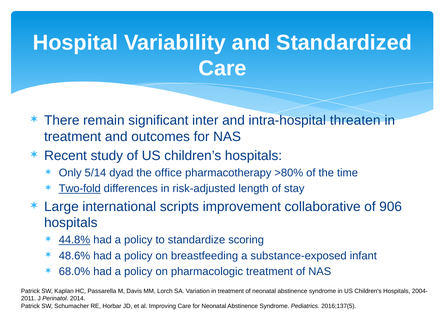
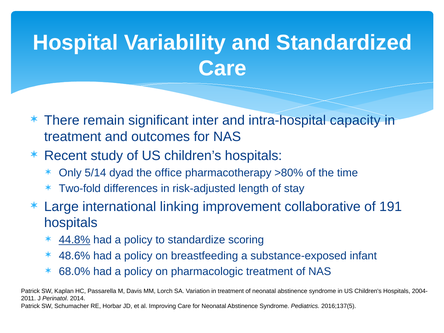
threaten: threaten -> capacity
Two-fold underline: present -> none
scripts: scripts -> linking
906: 906 -> 191
